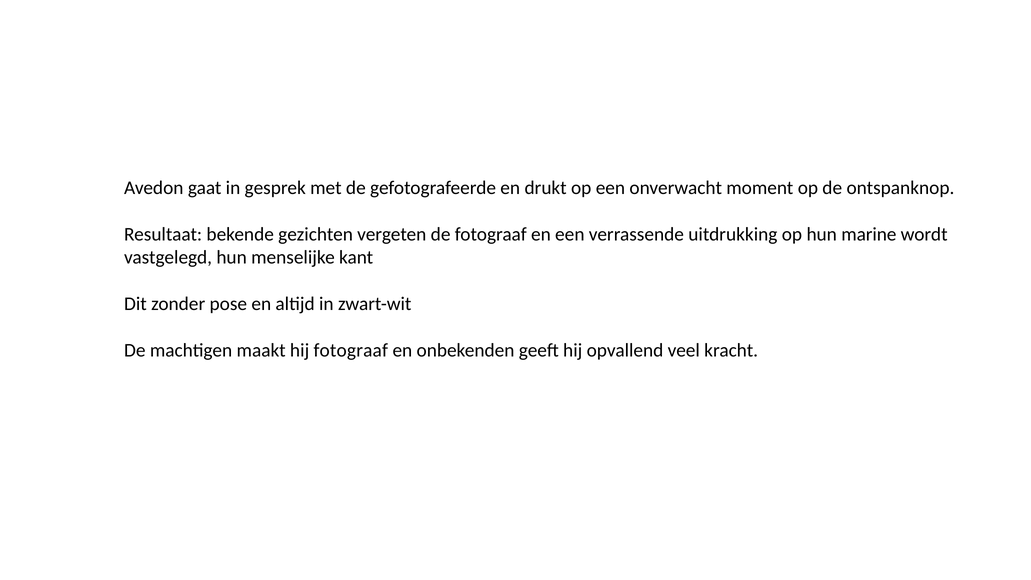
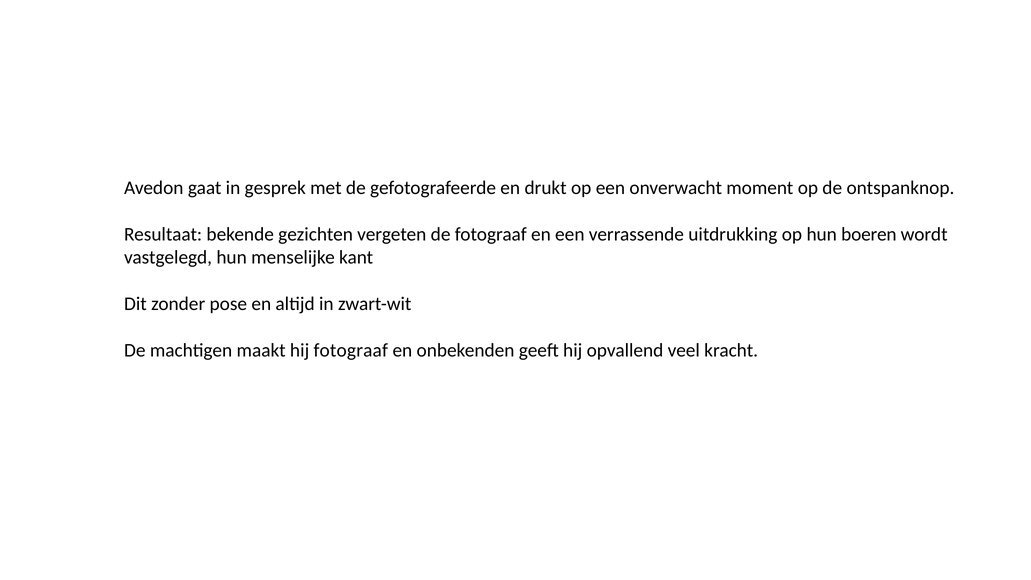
marine: marine -> boeren
